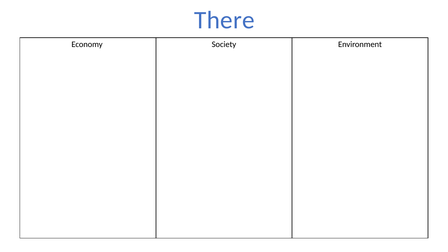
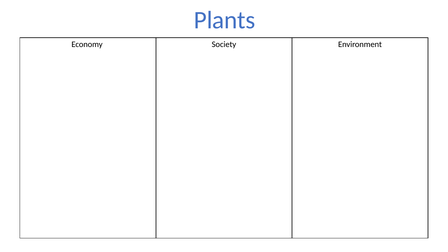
There: There -> Plants
